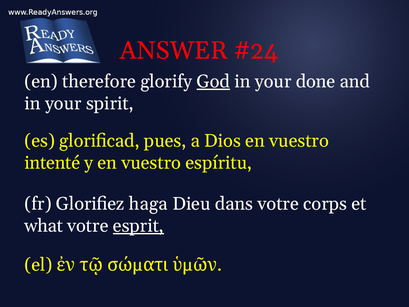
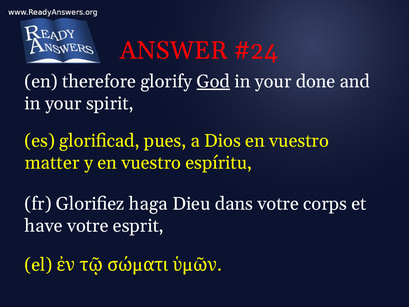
intenté: intenté -> matter
what: what -> have
esprit underline: present -> none
